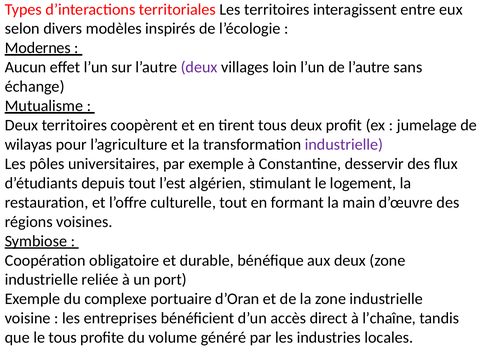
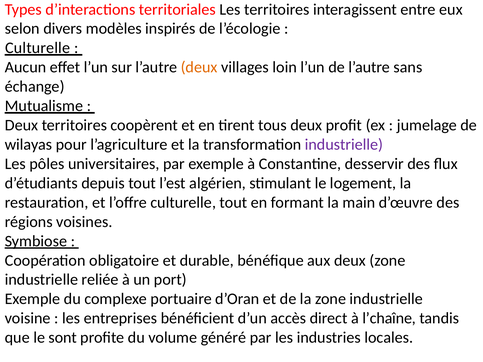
Modernes at (38, 48): Modernes -> Culturelle
deux at (199, 67) colour: purple -> orange
le tous: tous -> sont
